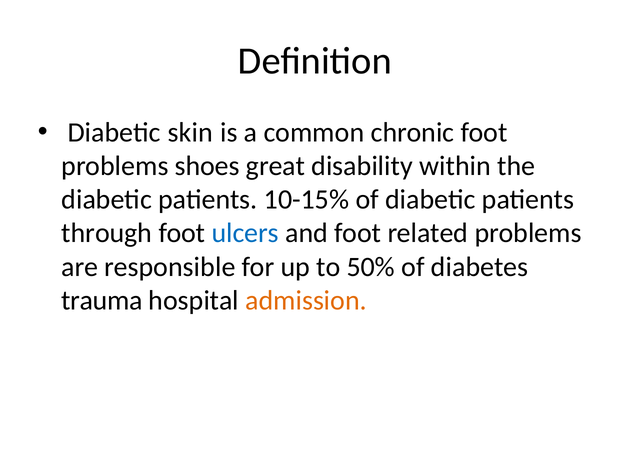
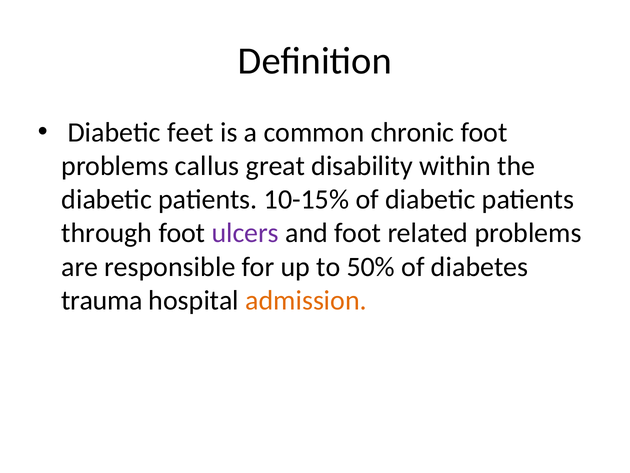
skin: skin -> feet
shoes: shoes -> callus
ulcers colour: blue -> purple
